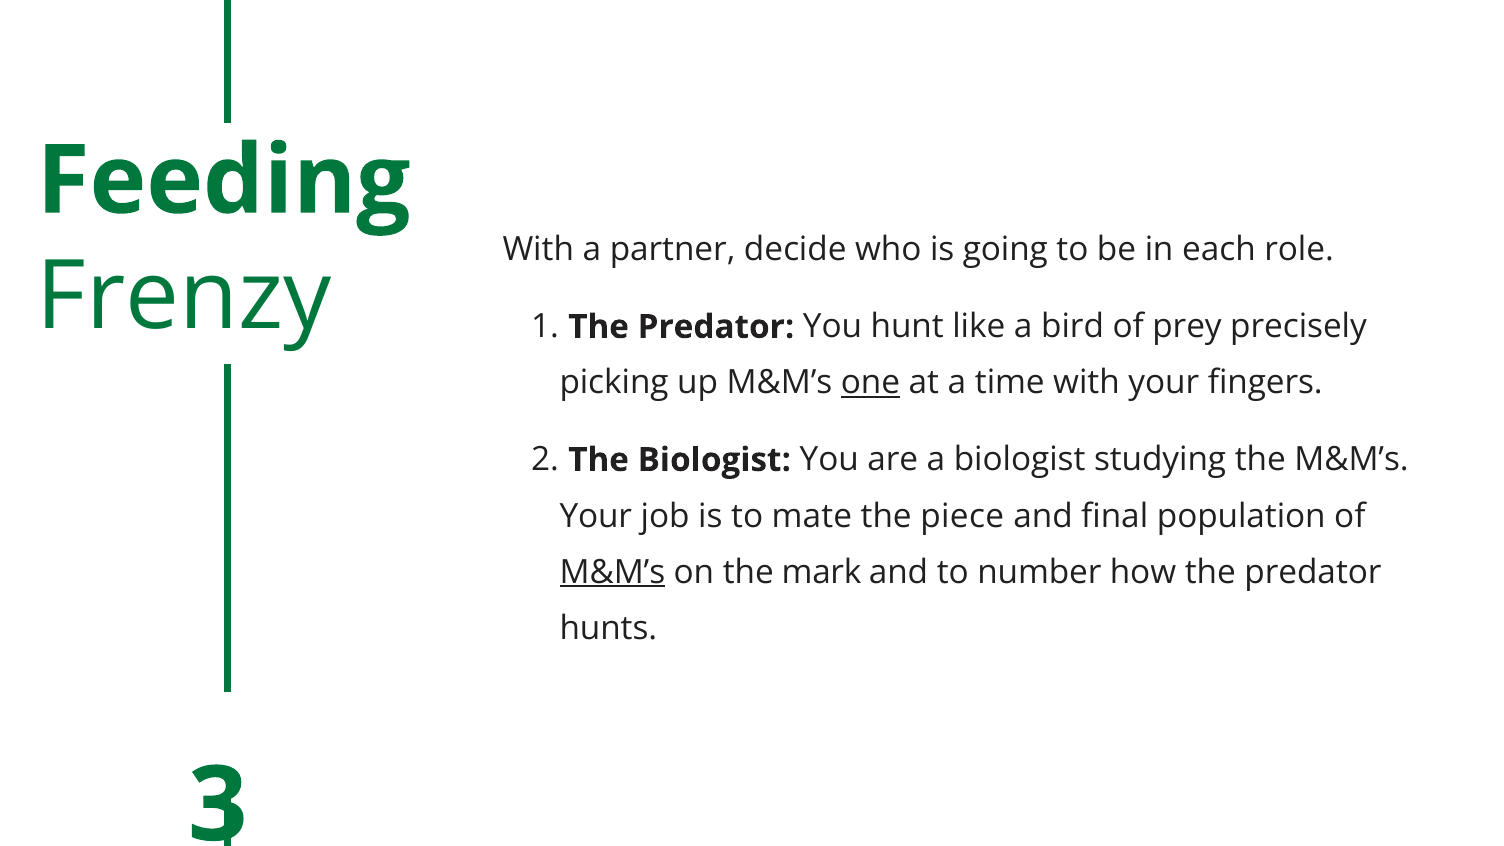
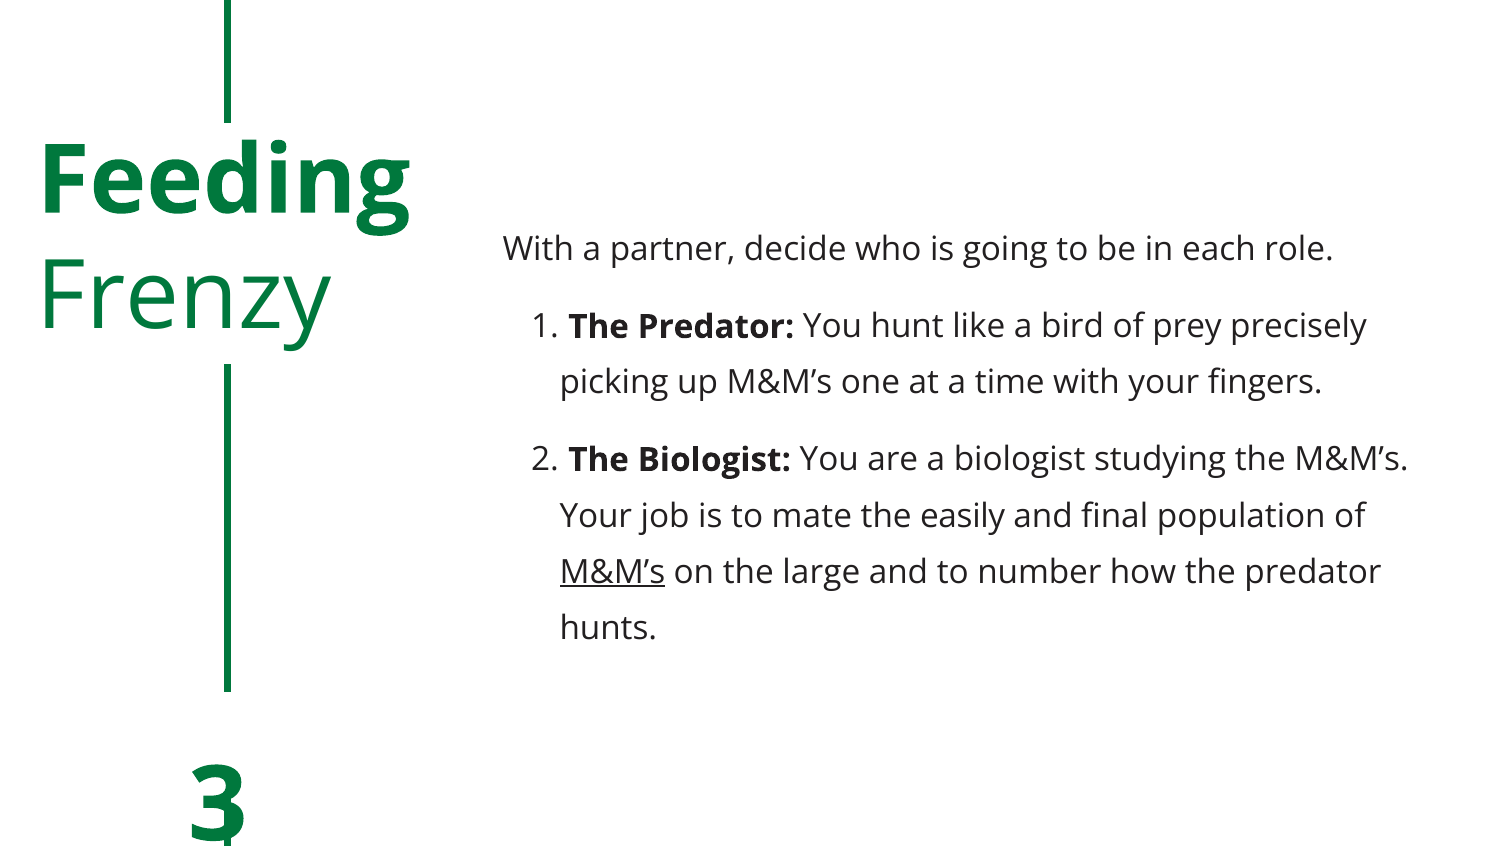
one underline: present -> none
piece: piece -> easily
mark: mark -> large
